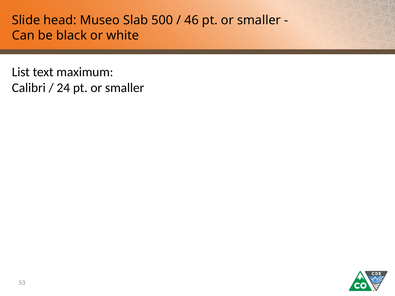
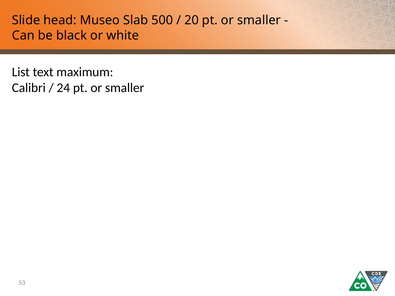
46: 46 -> 20
